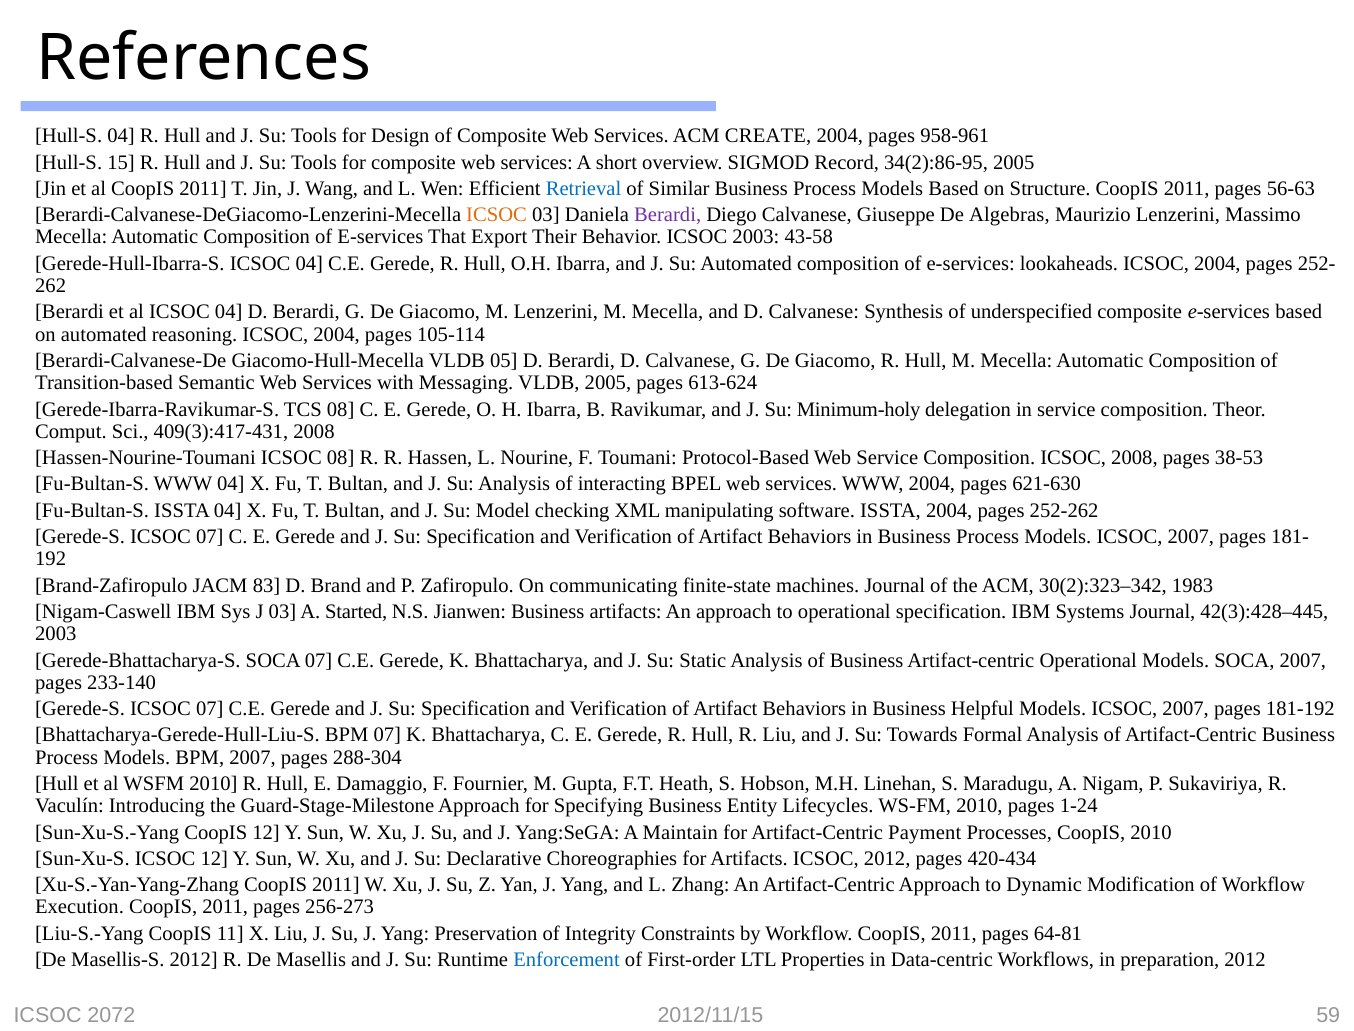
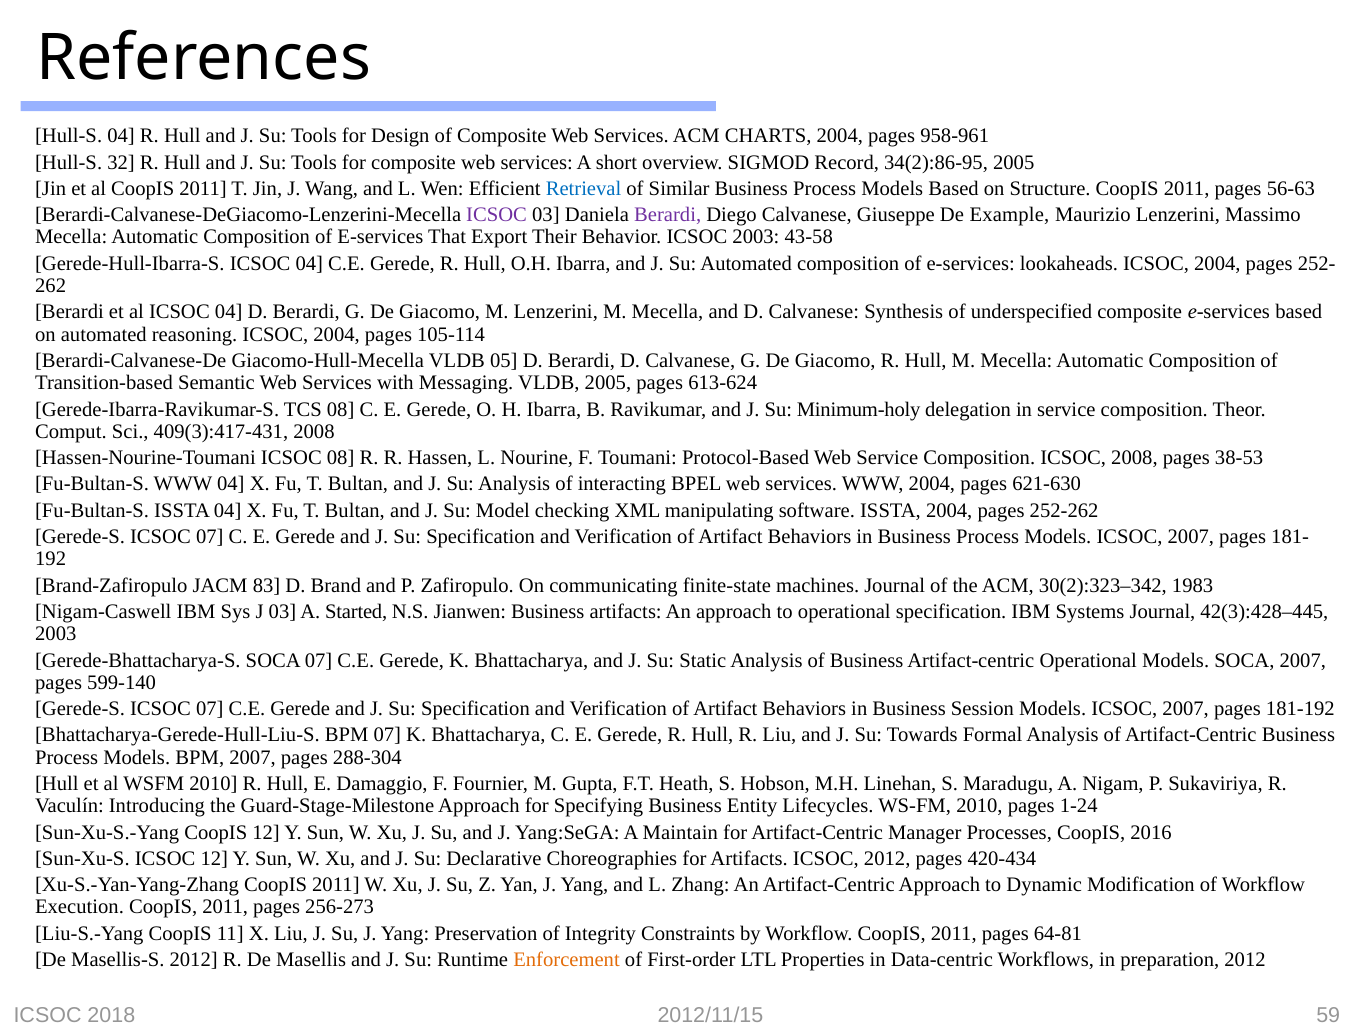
CREATE: CREATE -> CHARTS
15: 15 -> 32
ICSOC at (497, 215) colour: orange -> purple
Algebras: Algebras -> Example
233-140: 233-140 -> 599-140
Helpful: Helpful -> Session
Payment: Payment -> Manager
CoopIS 2010: 2010 -> 2016
Enforcement colour: blue -> orange
2072: 2072 -> 2018
